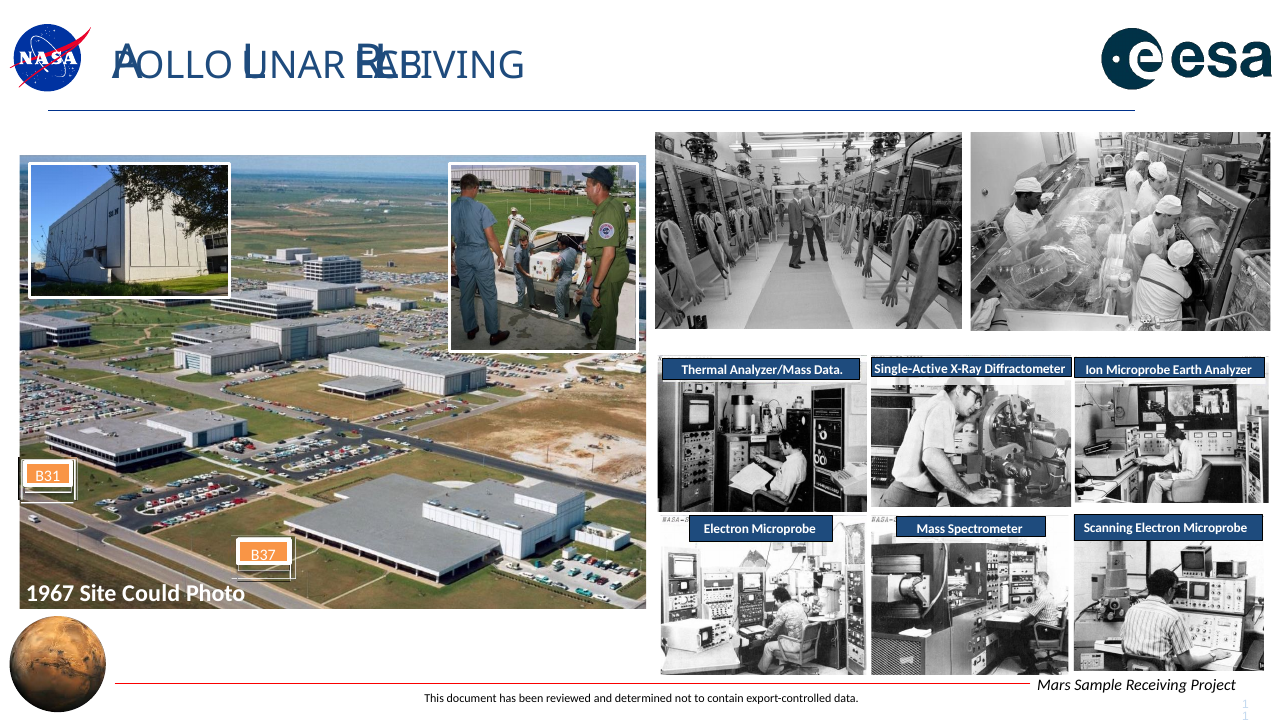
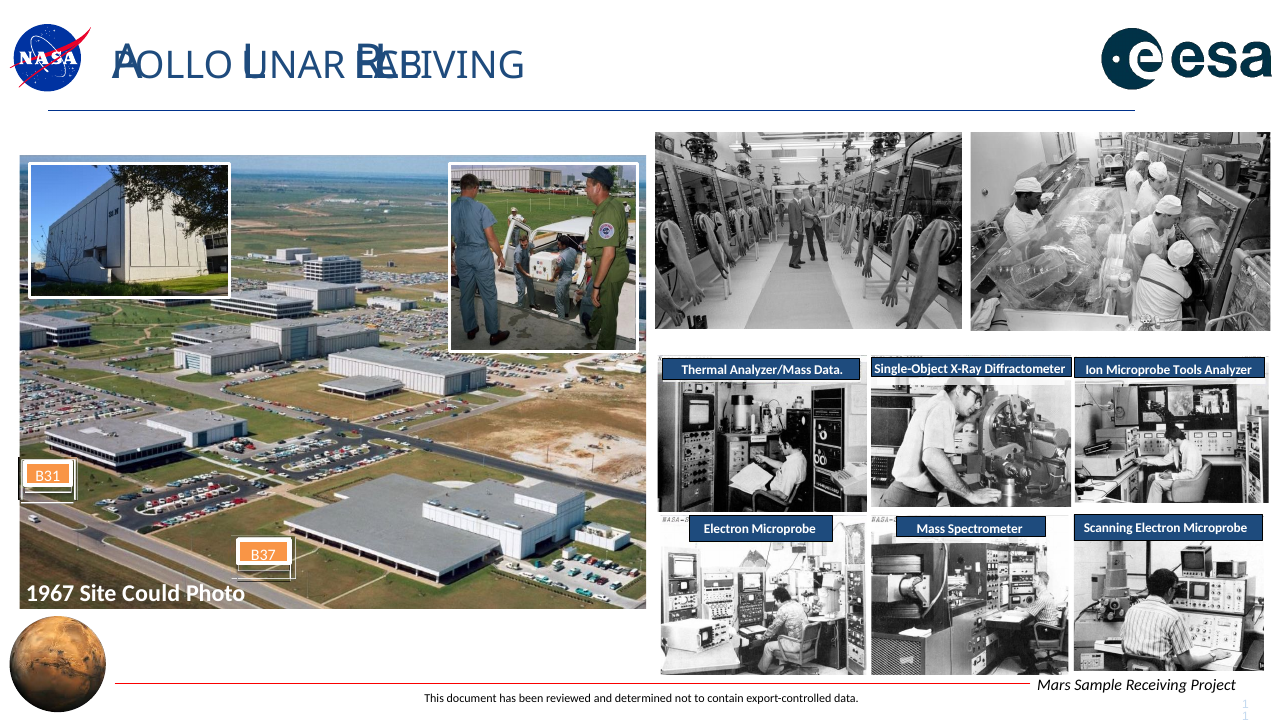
Single-Active: Single-Active -> Single-Object
Earth: Earth -> Tools
